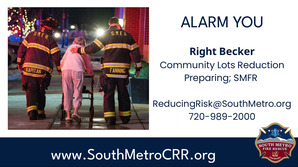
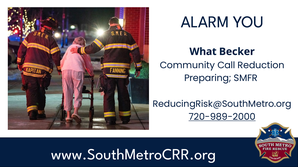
Right: Right -> What
Lots: Lots -> Call
720-989-2000 underline: none -> present
